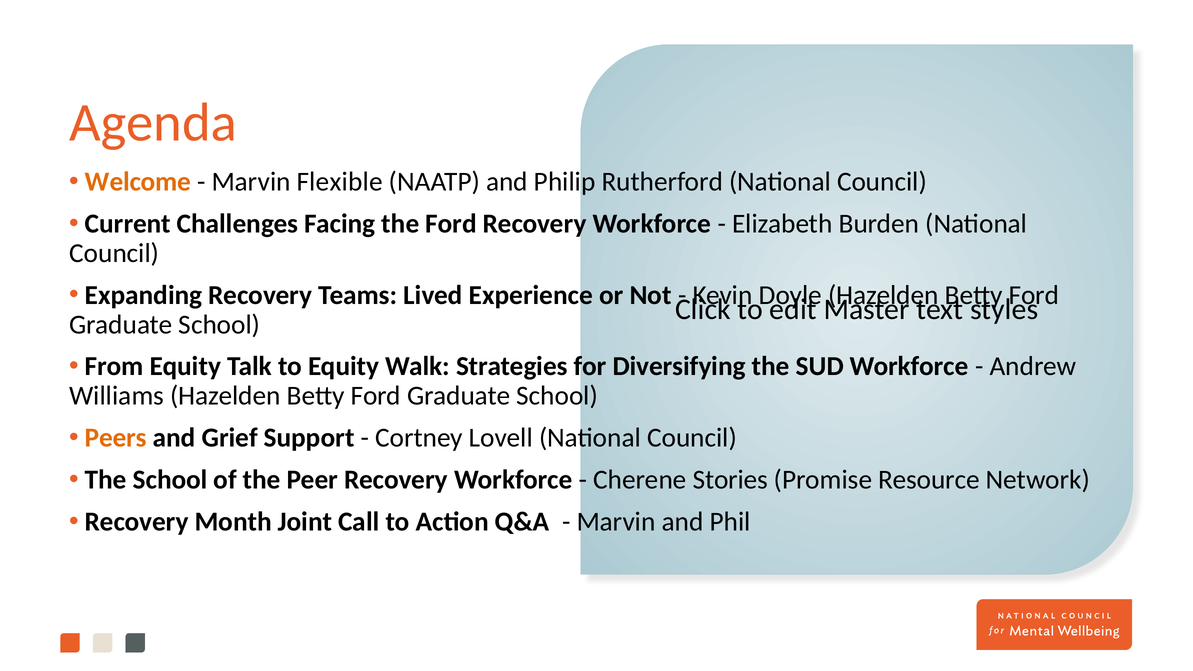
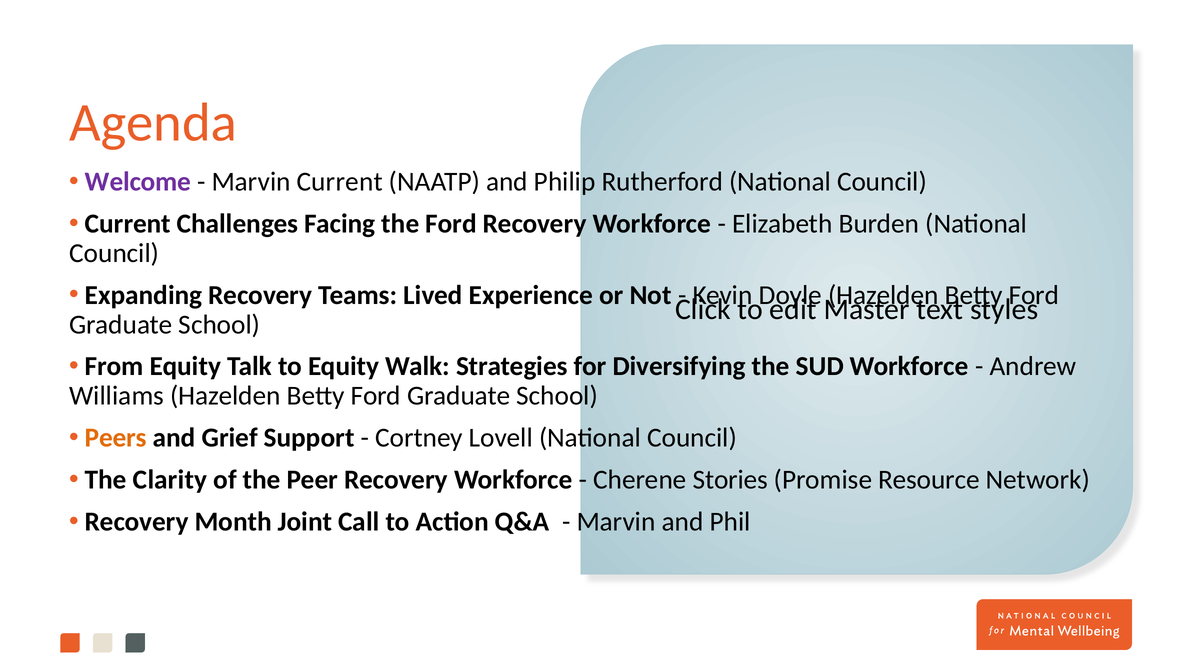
Welcome colour: orange -> purple
Marvin Flexible: Flexible -> Current
The School: School -> Clarity
